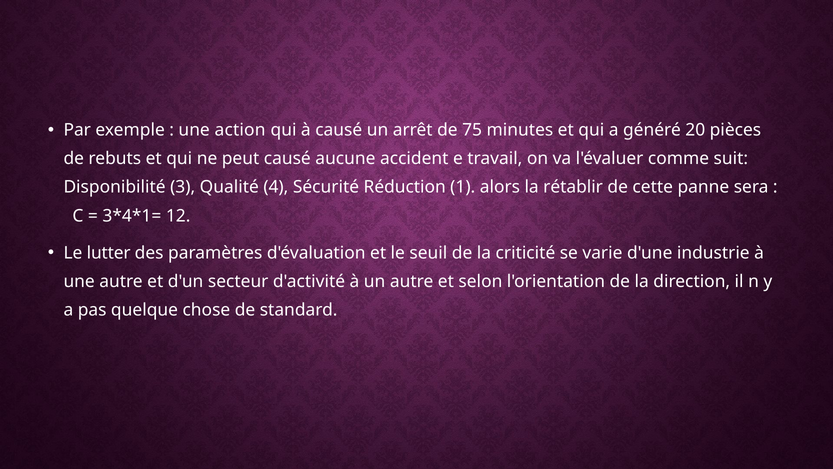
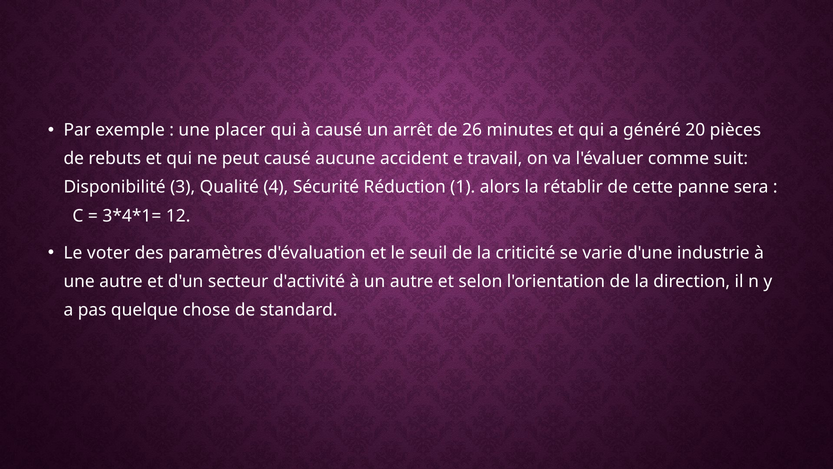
action: action -> placer
75: 75 -> 26
lutter: lutter -> voter
